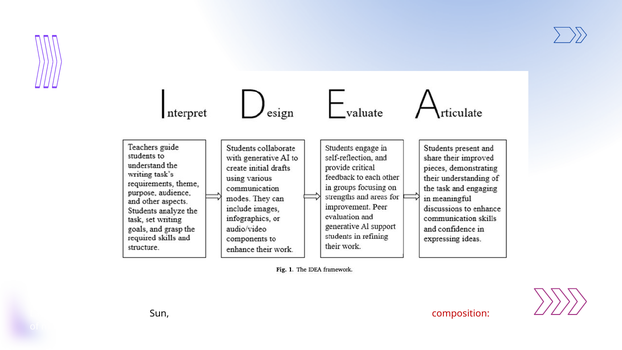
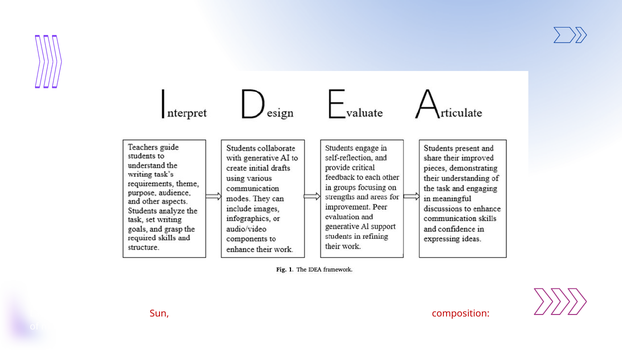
Sun colour: black -> red
